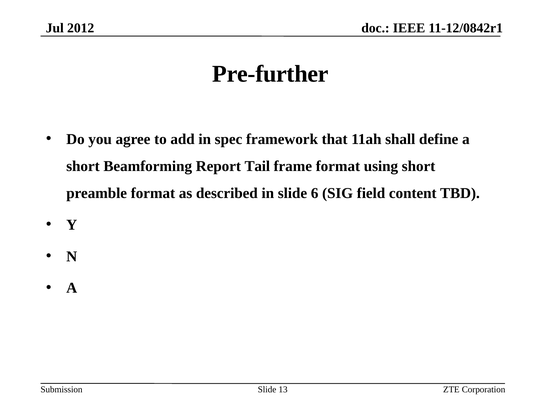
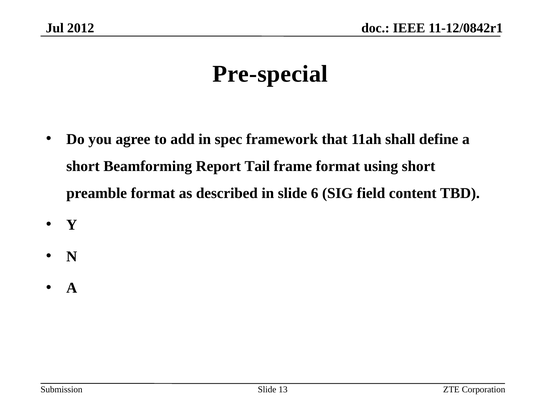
Pre-further: Pre-further -> Pre-special
